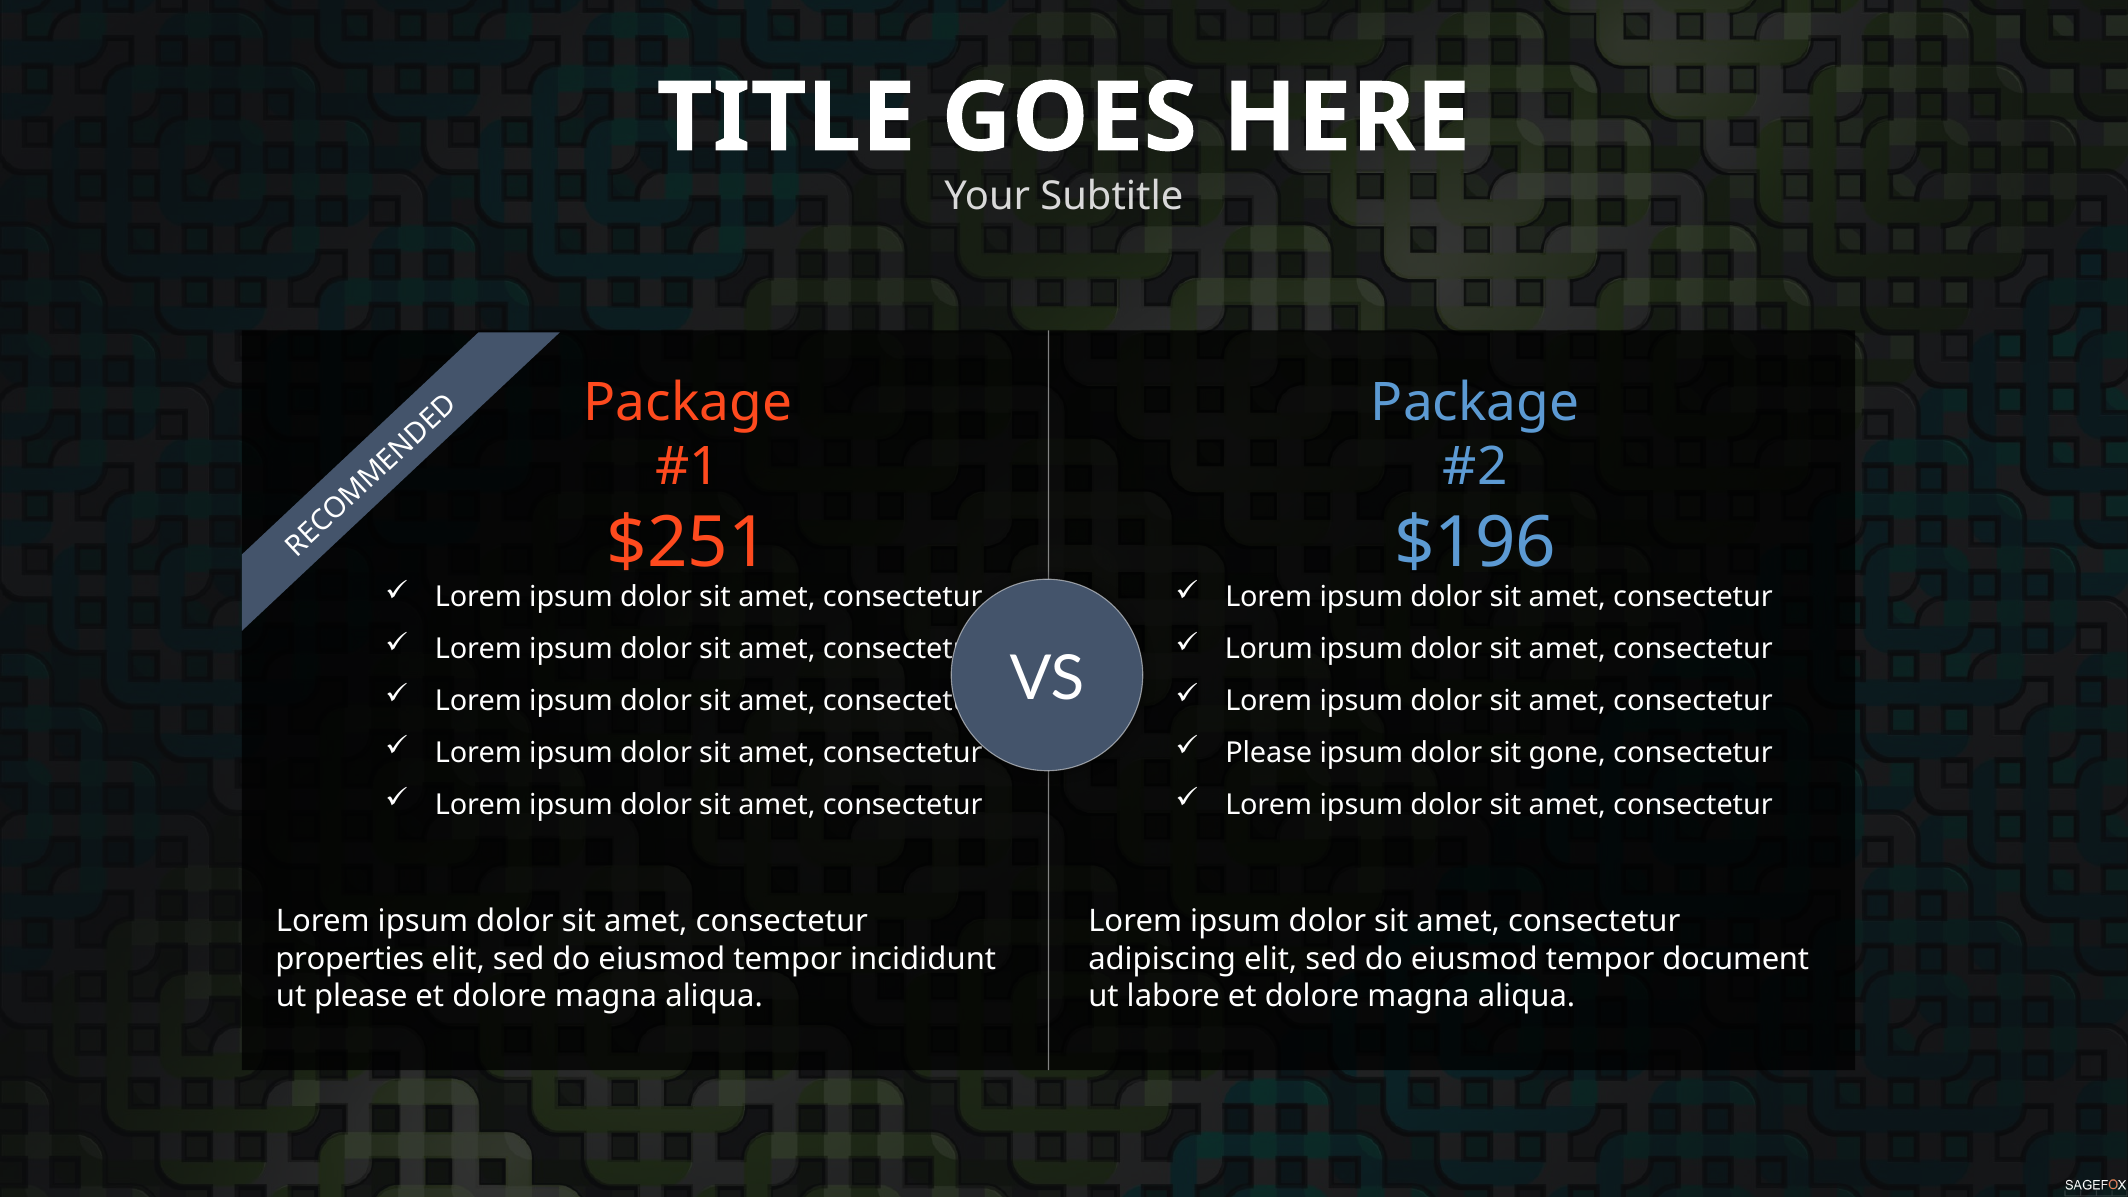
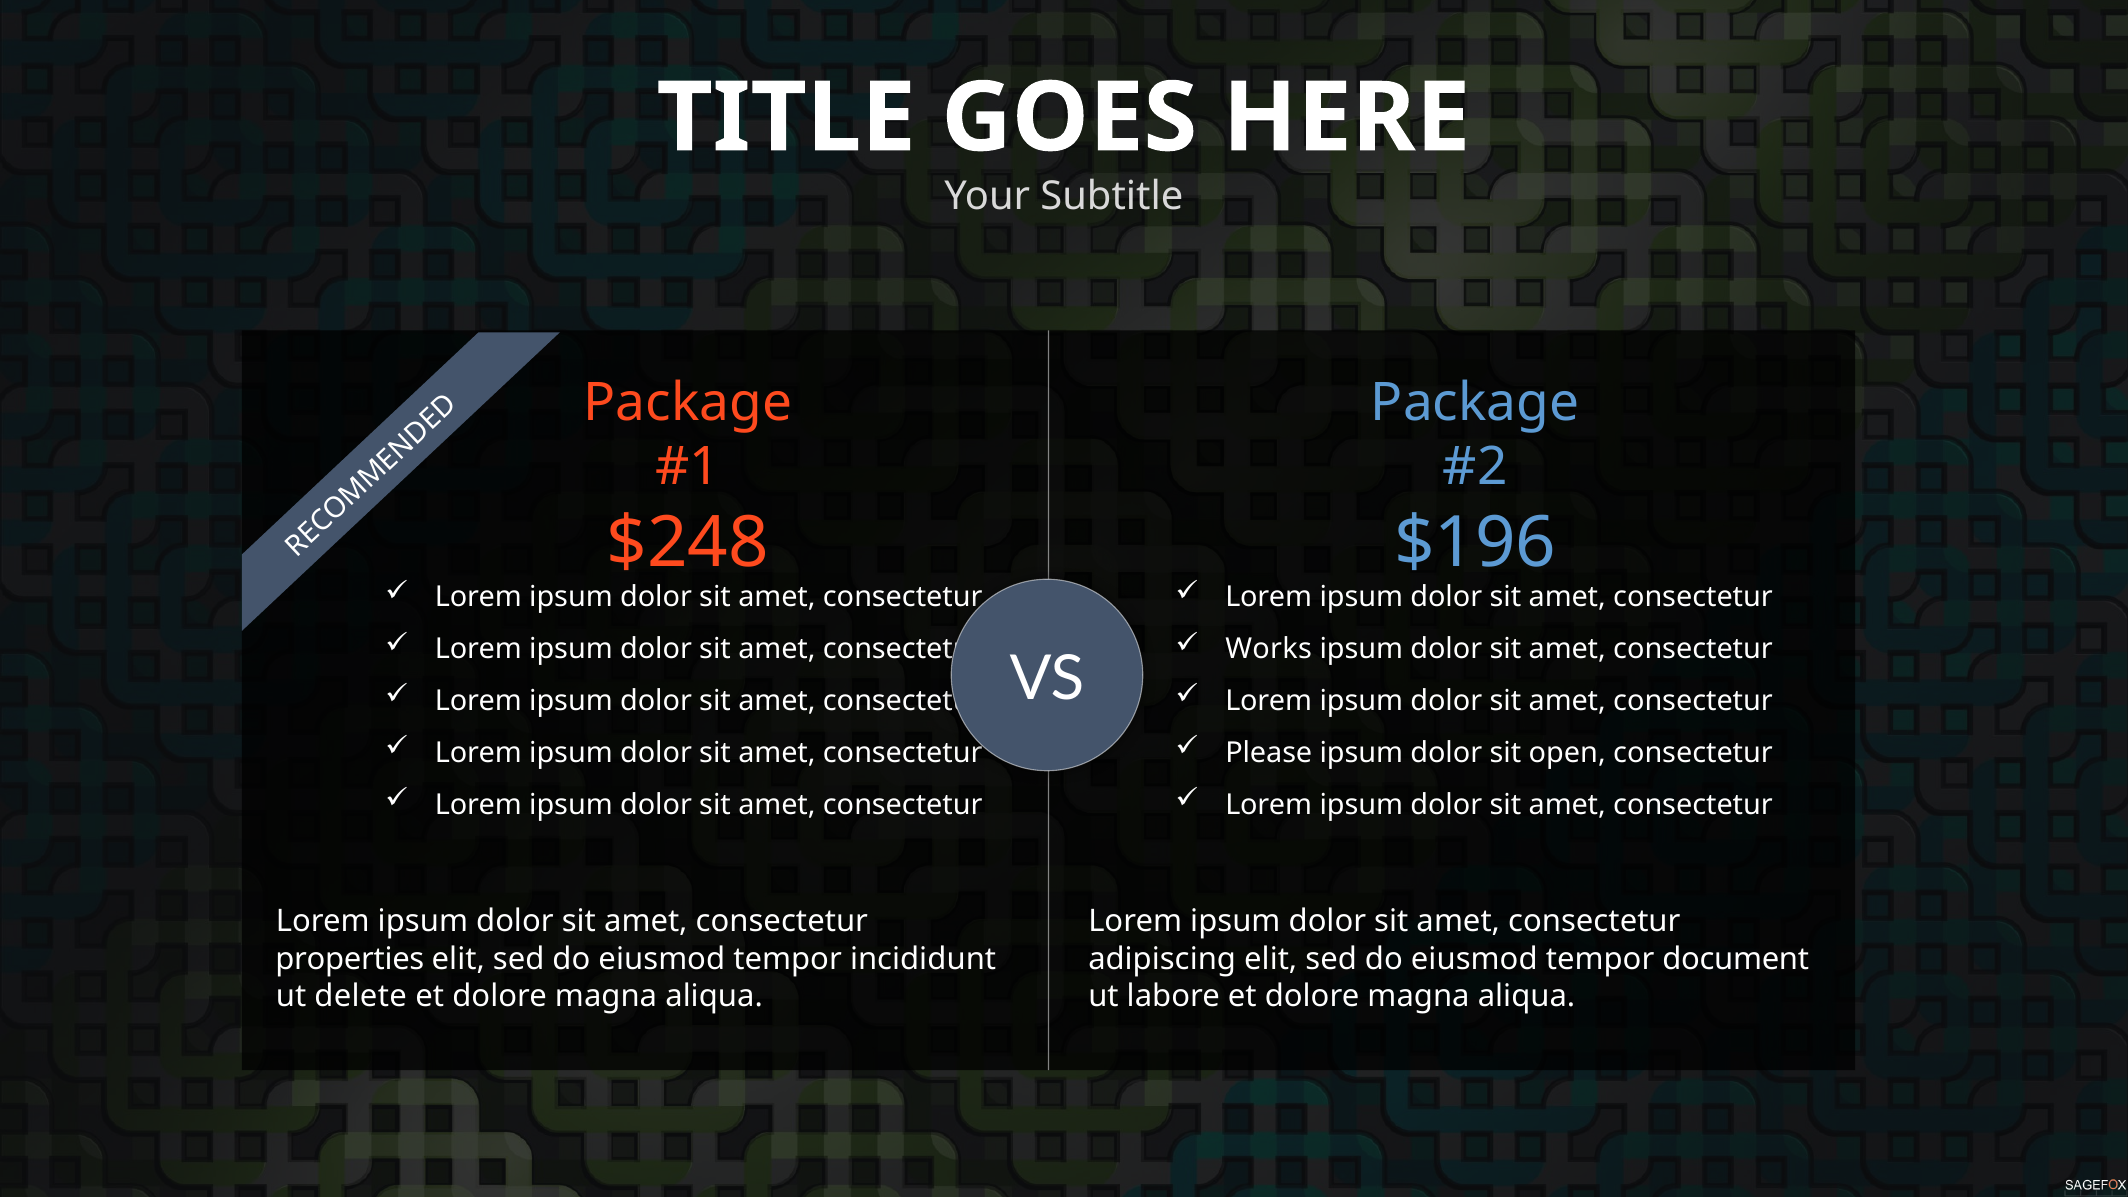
$251: $251 -> $248
Lorum: Lorum -> Works
gone: gone -> open
ut please: please -> delete
